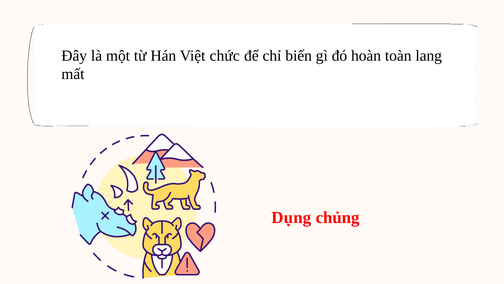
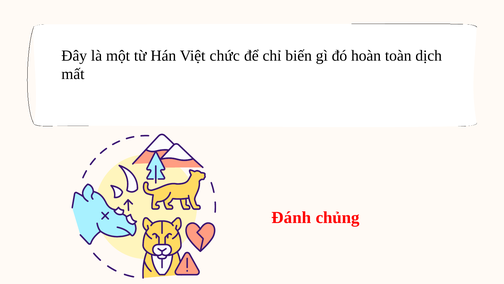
lang: lang -> dịch
Dụng: Dụng -> Đánh
